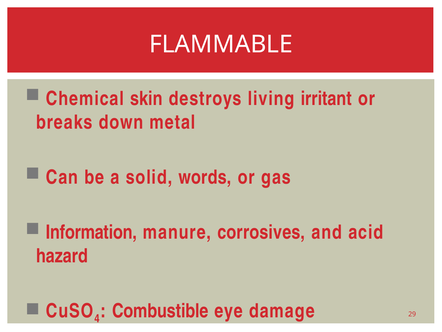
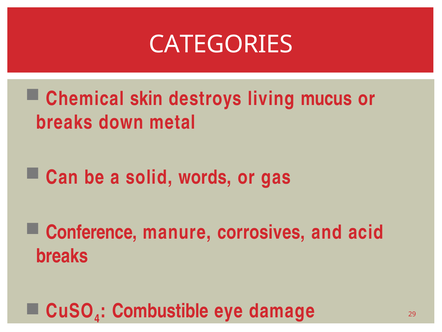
FLAMMABLE: FLAMMABLE -> CATEGORIES
irritant: irritant -> mucus
Information: Information -> Conference
hazard at (62, 256): hazard -> breaks
